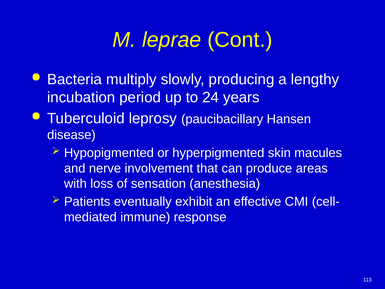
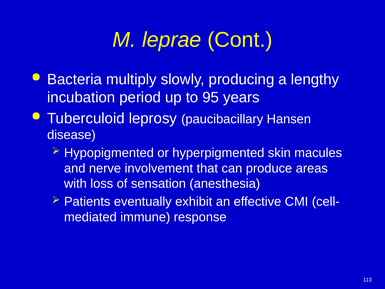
24: 24 -> 95
